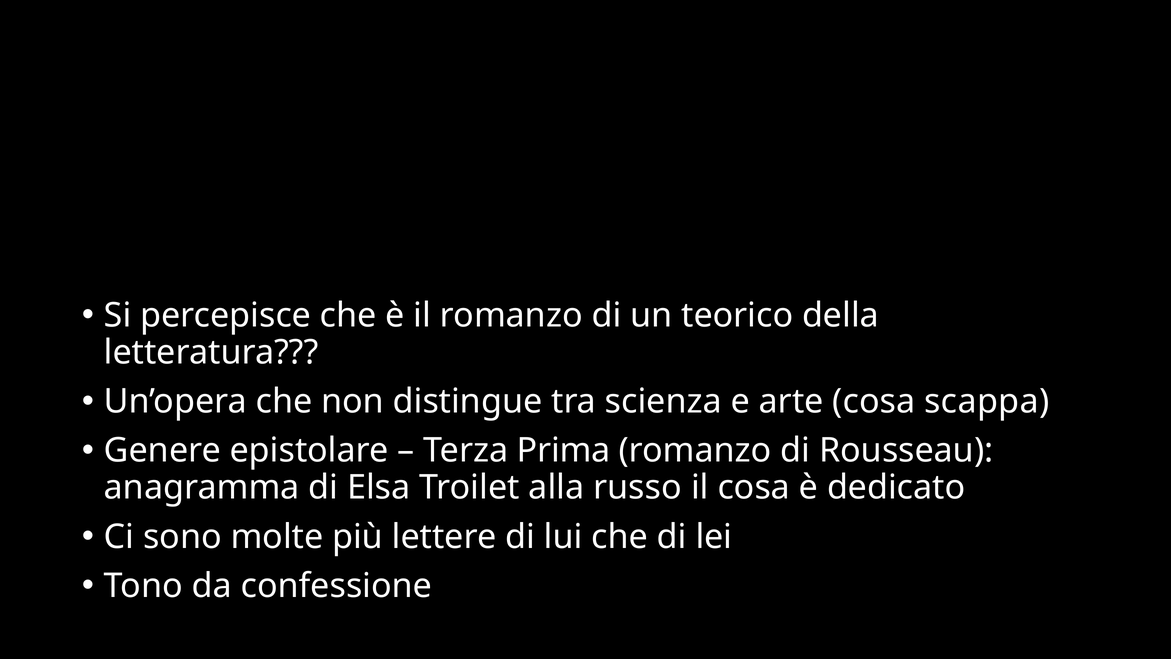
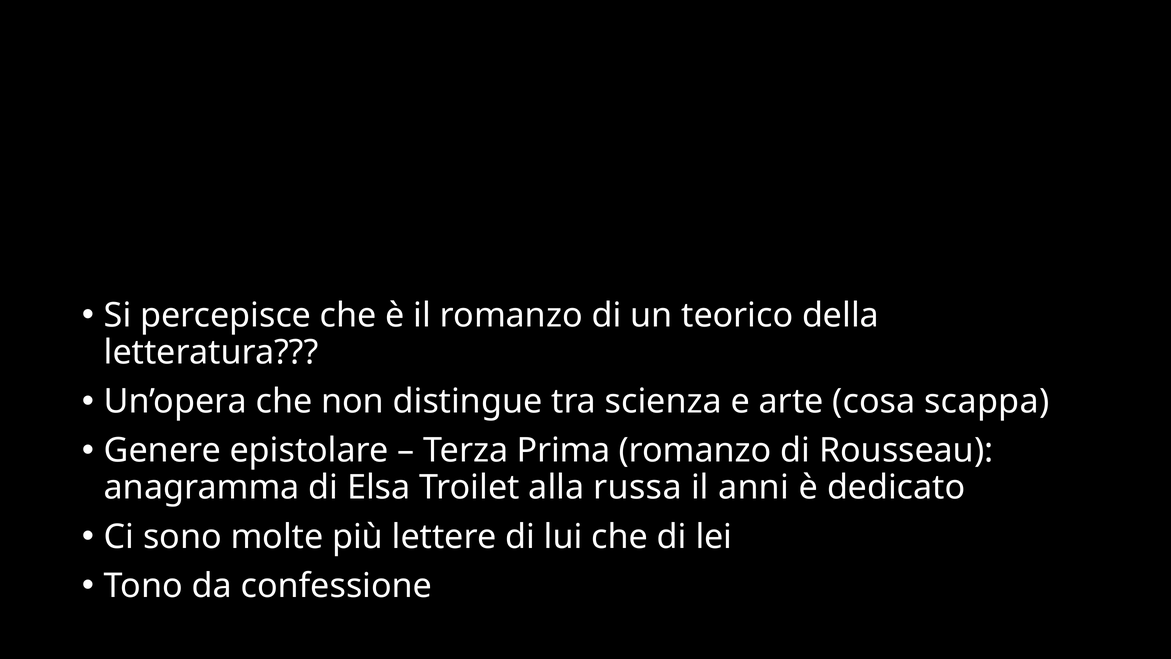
russo: russo -> russa
il cosa: cosa -> anni
